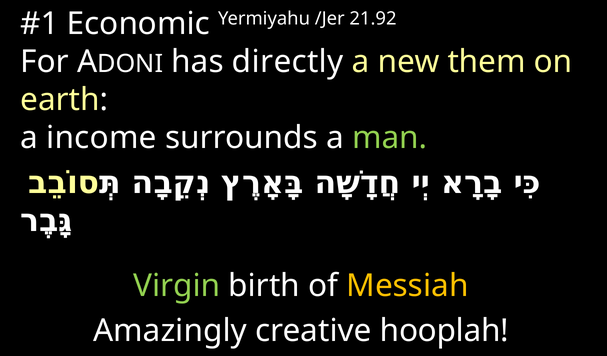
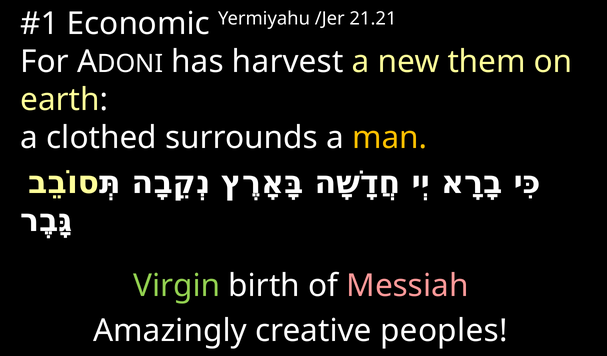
21.92: 21.92 -> 21.21
directly: directly -> harvest
income: income -> clothed
man colour: light green -> yellow
Messiah colour: yellow -> pink
hooplah: hooplah -> peoples
